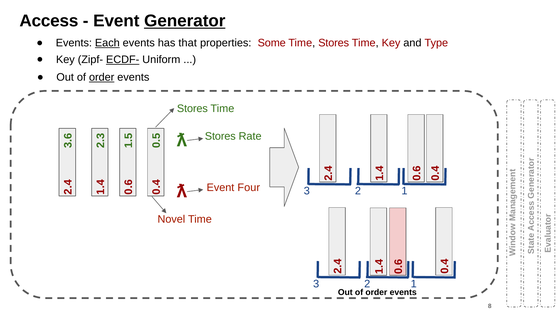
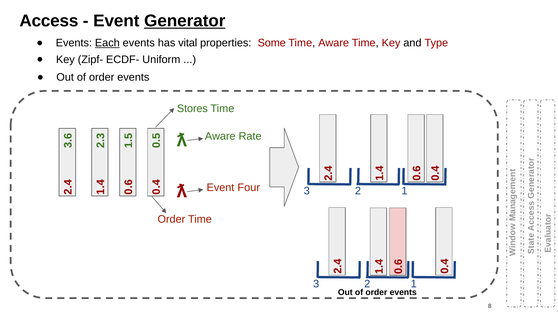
that: that -> vital
Stores at (334, 43): Stores -> Aware
ECDF- underline: present -> none
order at (102, 77) underline: present -> none
Stores at (220, 136): Stores -> Aware
Novel at (171, 219): Novel -> Order
